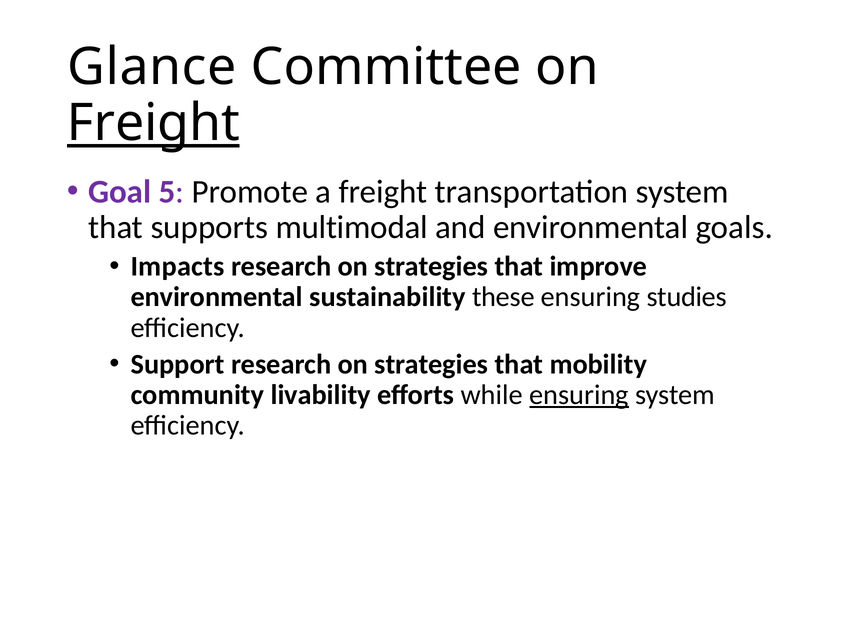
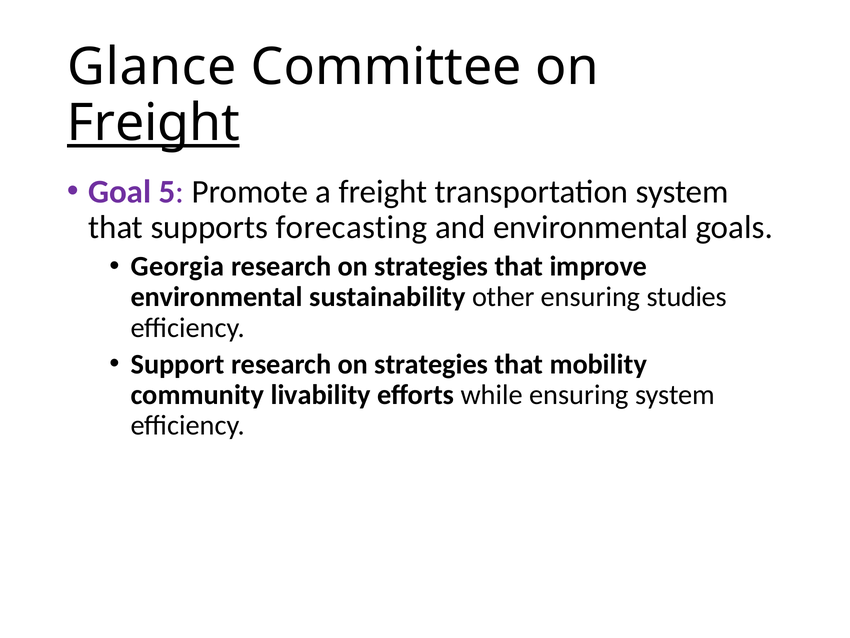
multimodal: multimodal -> forecasting
Impacts: Impacts -> Georgia
these: these -> other
ensuring at (579, 394) underline: present -> none
